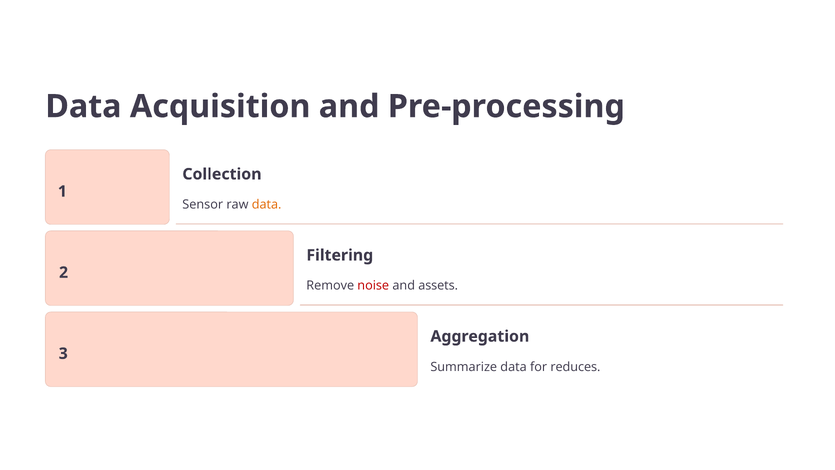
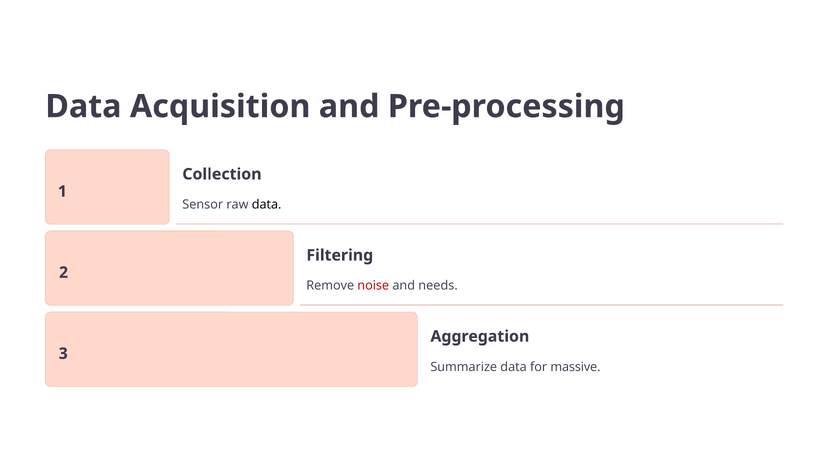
data at (267, 205) colour: orange -> black
assets: assets -> needs
reduces: reduces -> massive
